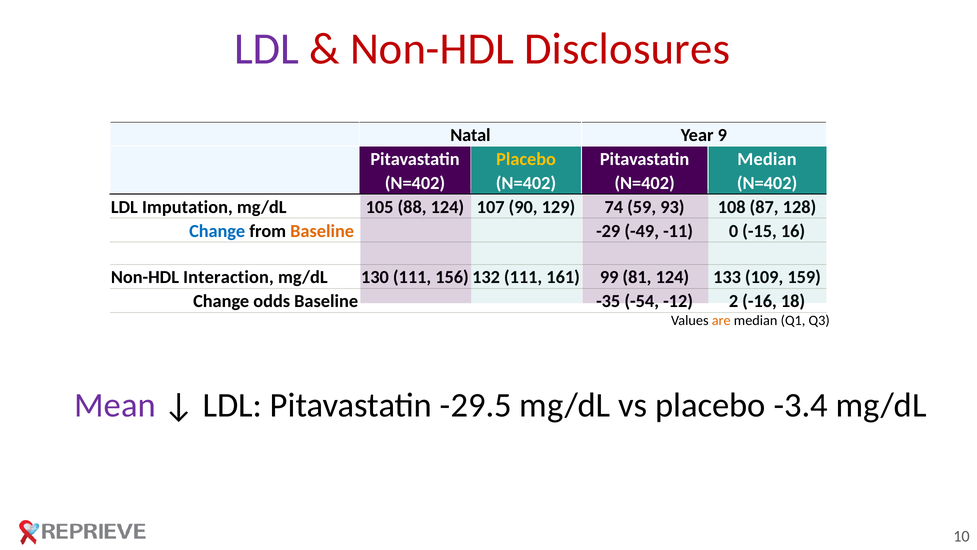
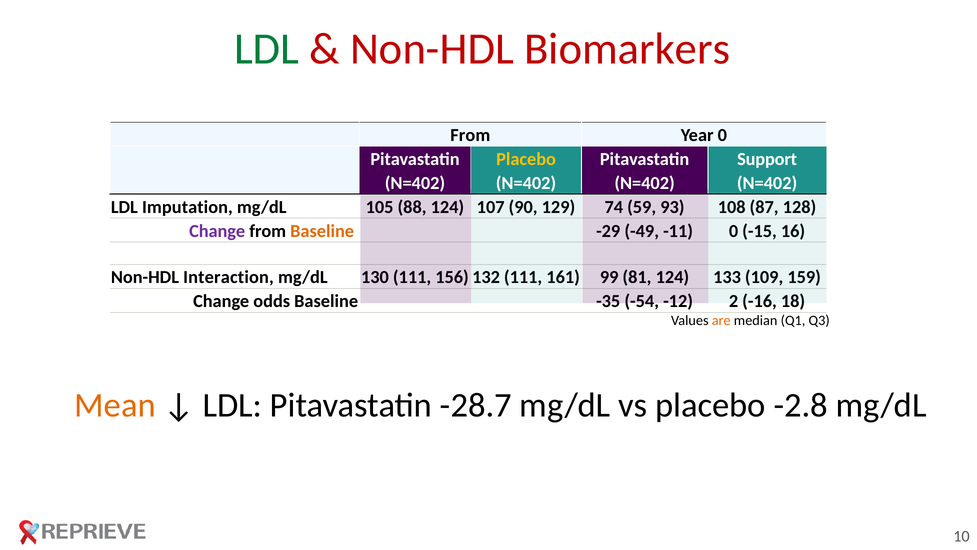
LDL at (267, 49) colour: purple -> green
Disclosures: Disclosures -> Biomarkers
Natal at (470, 135): Natal -> From
Year 9: 9 -> 0
Median at (767, 159): Median -> Support
Change at (217, 231) colour: blue -> purple
Mean colour: purple -> orange
-29.5: -29.5 -> -28.7
-3.4: -3.4 -> -2.8
